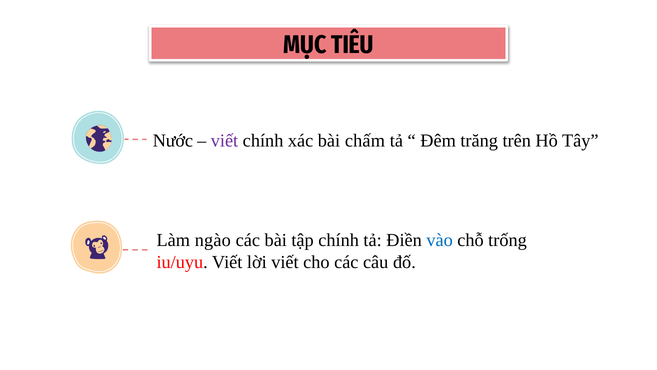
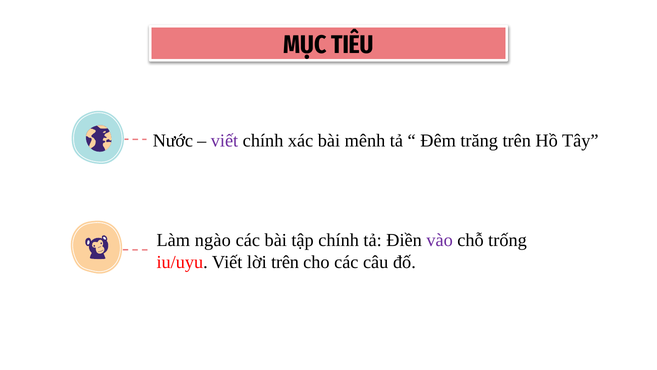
chấm: chấm -> mênh
vào colour: blue -> purple
lời viết: viết -> trên
